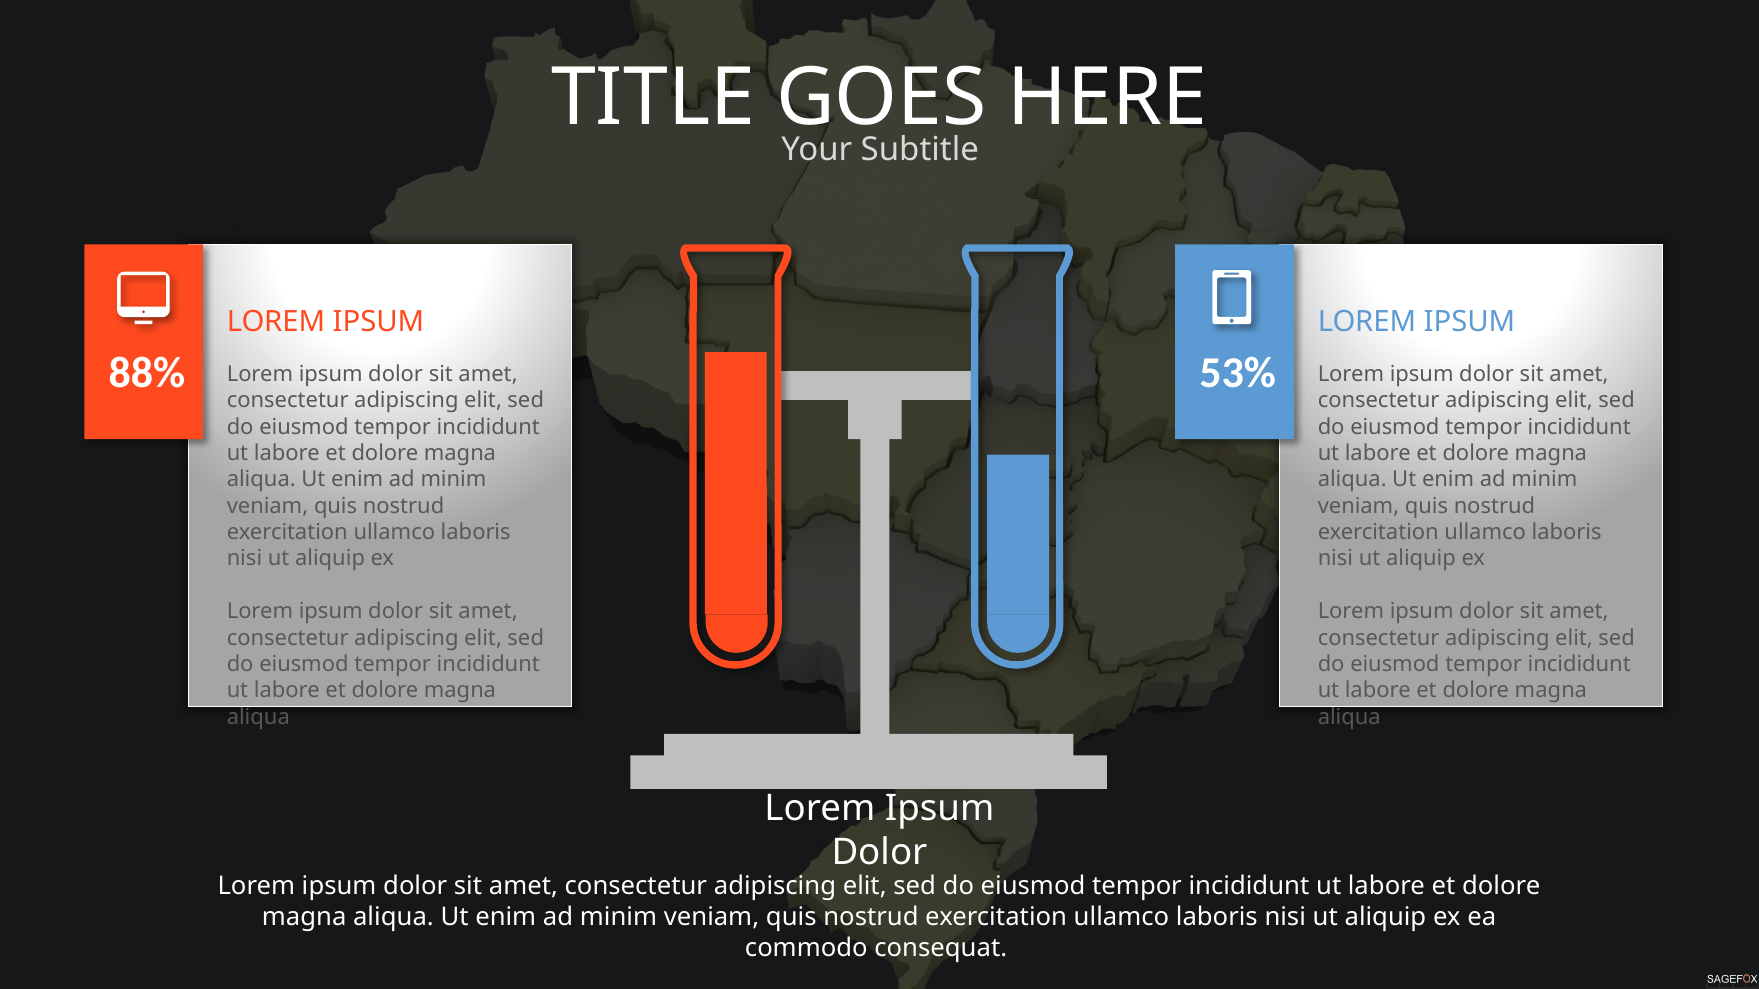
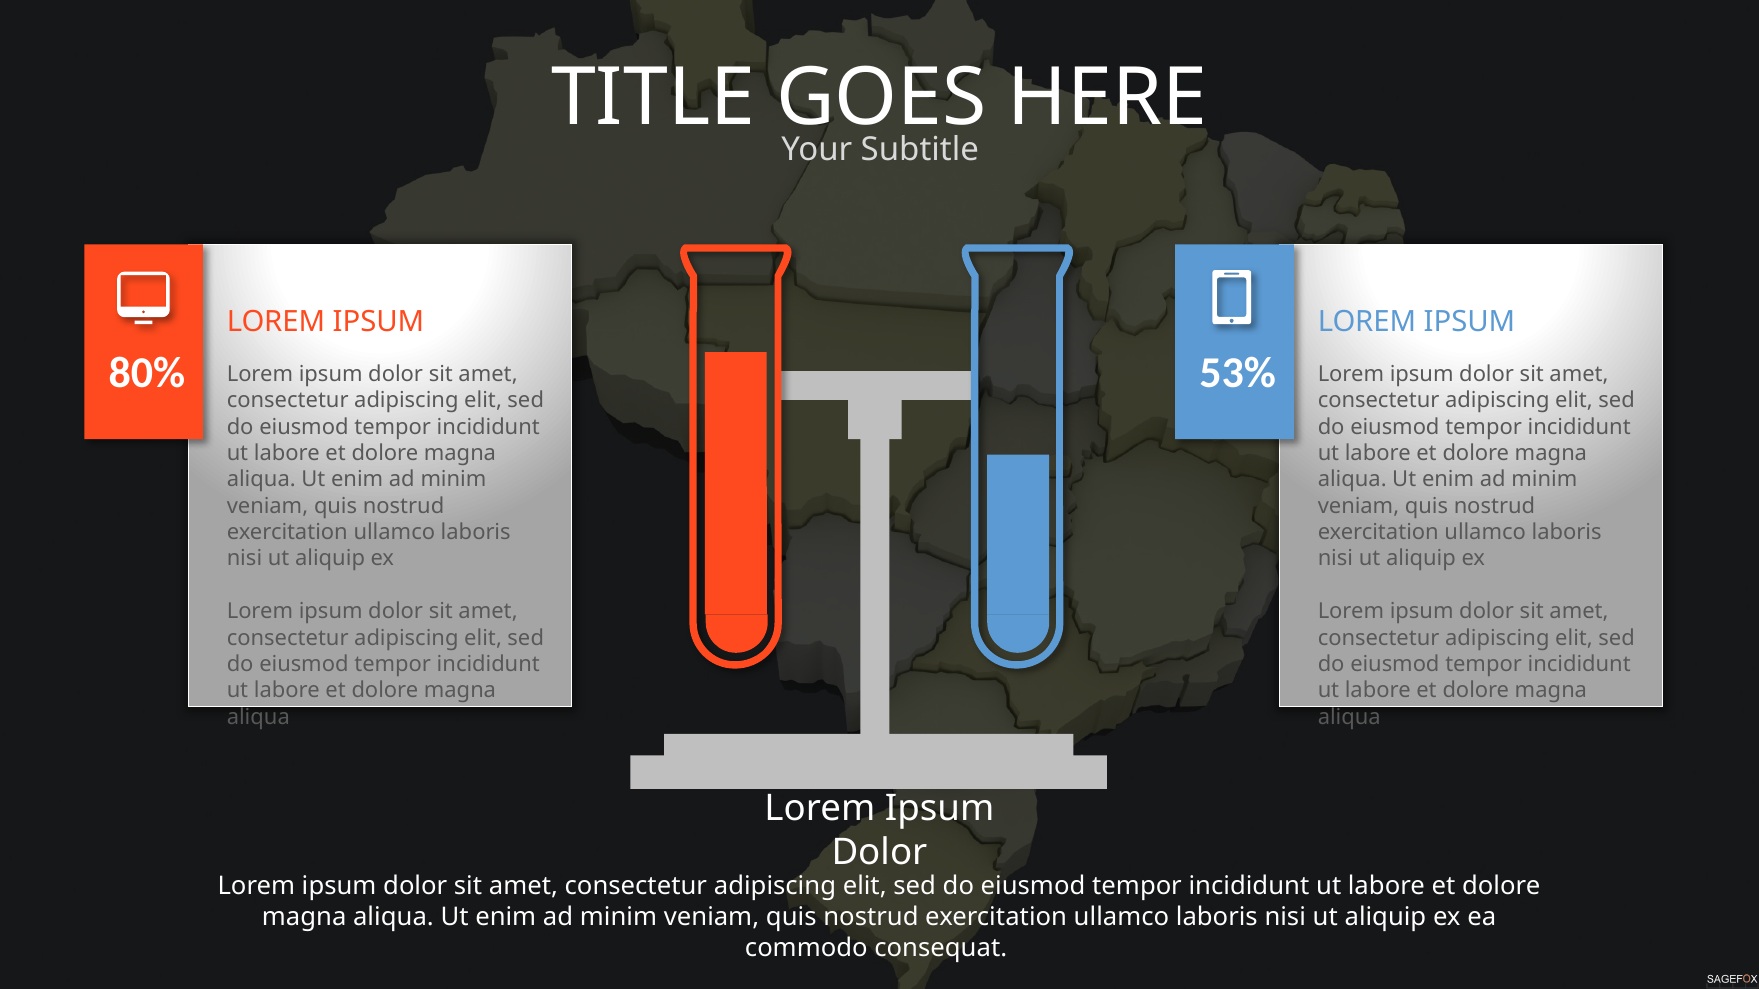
88%: 88% -> 80%
